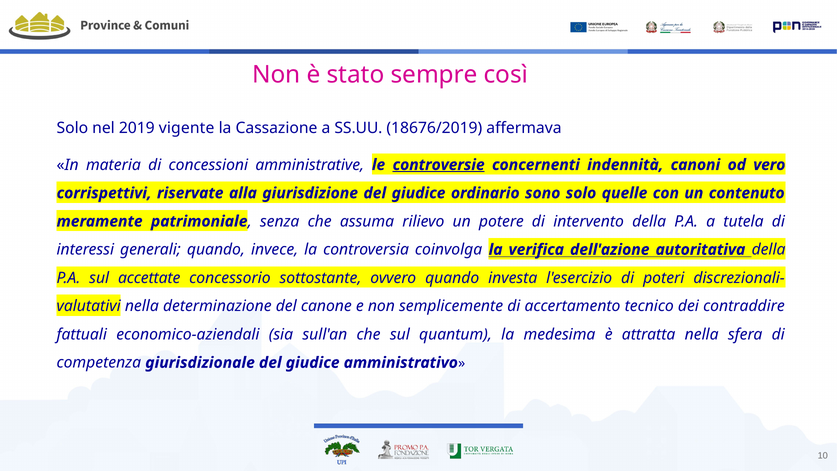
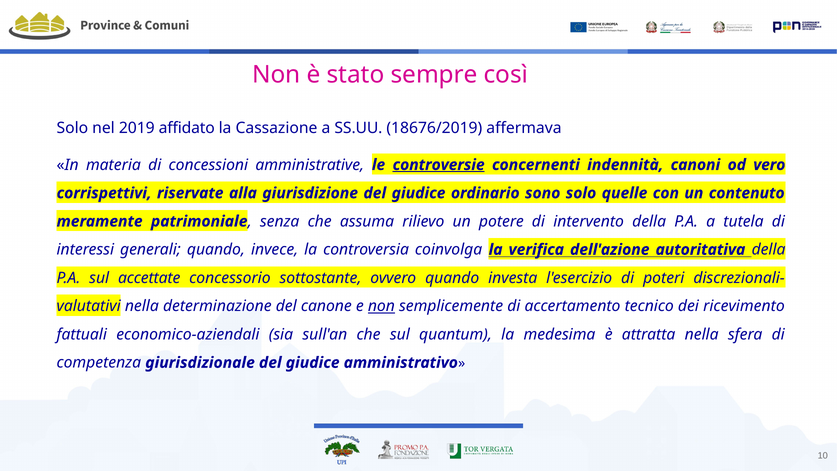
vigente: vigente -> affidato
non at (381, 306) underline: none -> present
contraddire: contraddire -> ricevimento
